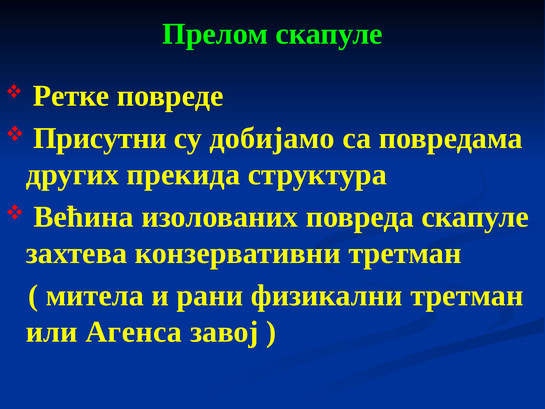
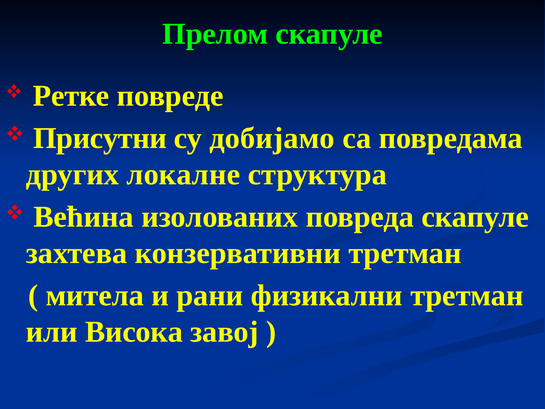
прекида: прекида -> локалне
Агенса: Агенса -> Висока
